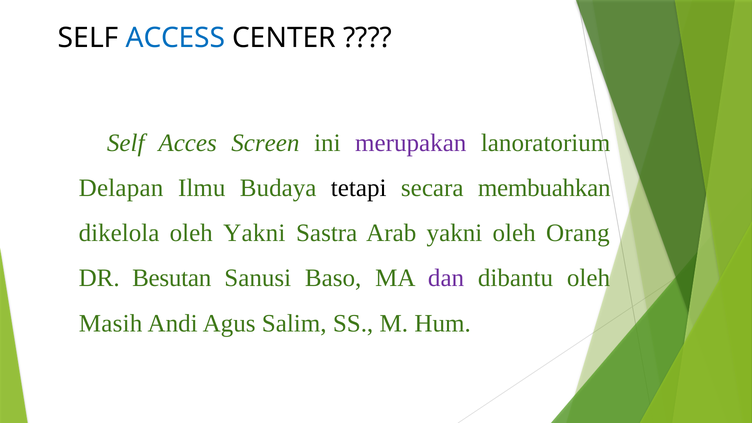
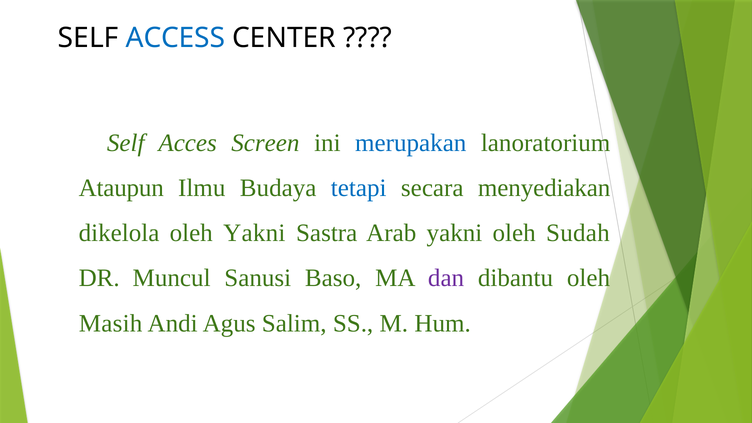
merupakan colour: purple -> blue
Delapan: Delapan -> Ataupun
tetapi colour: black -> blue
membuahkan: membuahkan -> menyediakan
Orang: Orang -> Sudah
Besutan: Besutan -> Muncul
